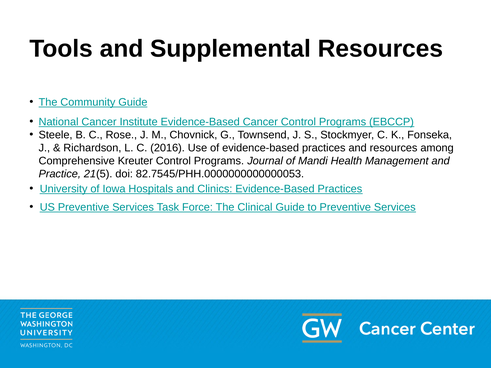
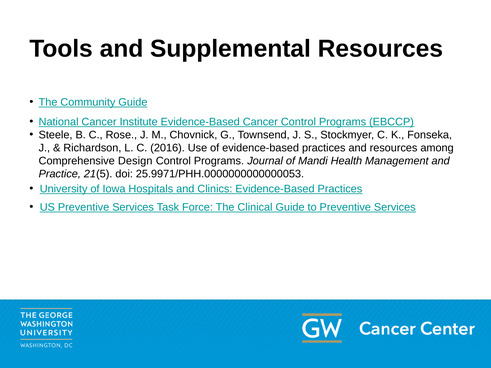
Kreuter: Kreuter -> Design
82.7545/PHH.0000000000000053: 82.7545/PHH.0000000000000053 -> 25.9971/PHH.0000000000000053
